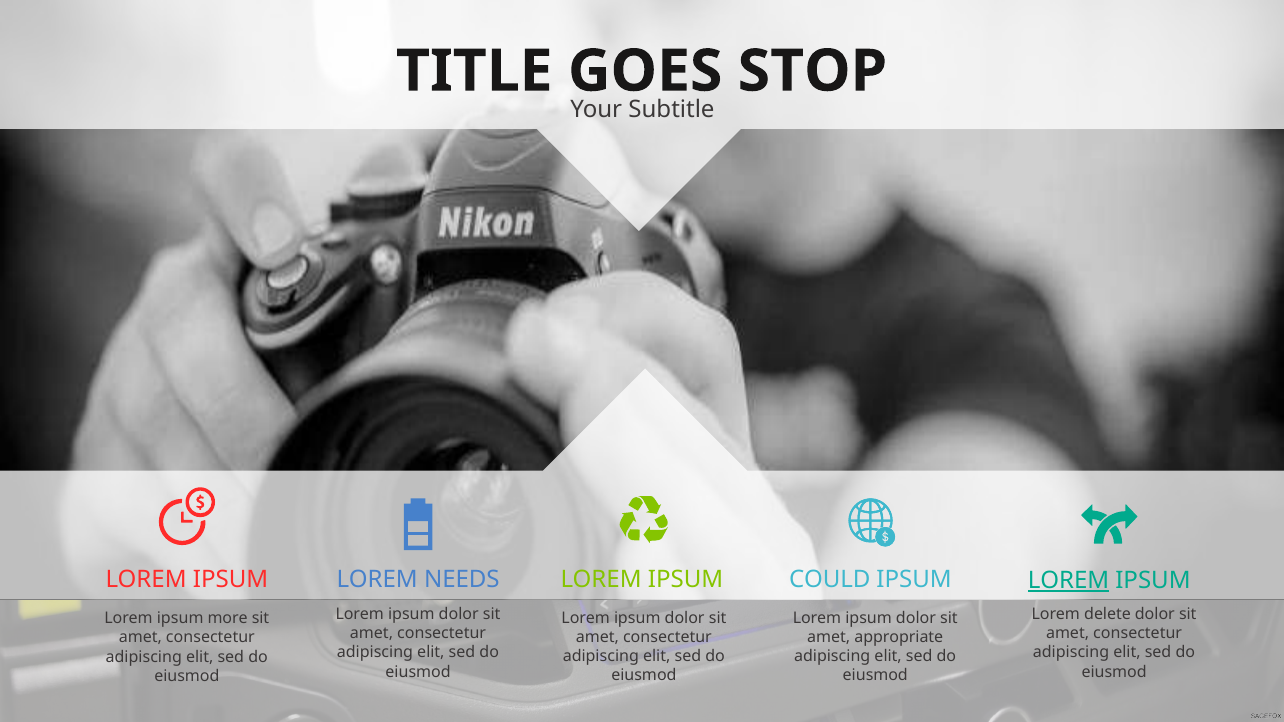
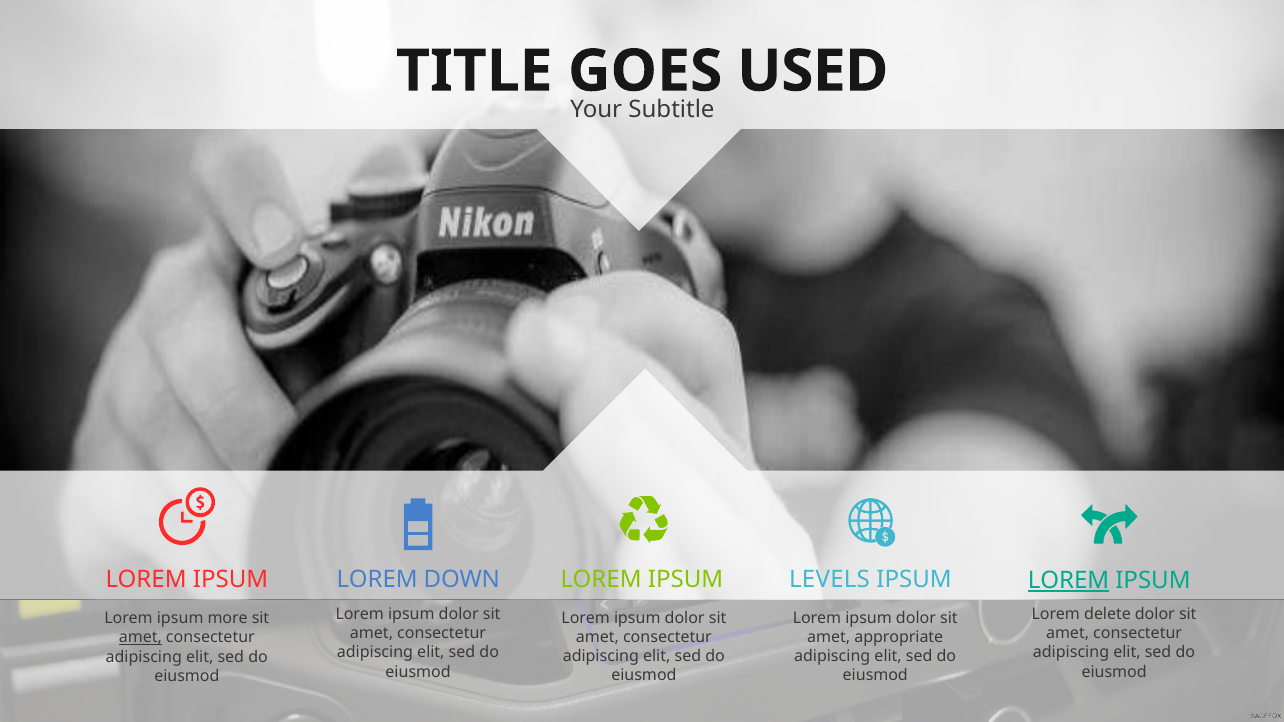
STOP: STOP -> USED
NEEDS: NEEDS -> DOWN
COULD: COULD -> LEVELS
amet at (140, 638) underline: none -> present
